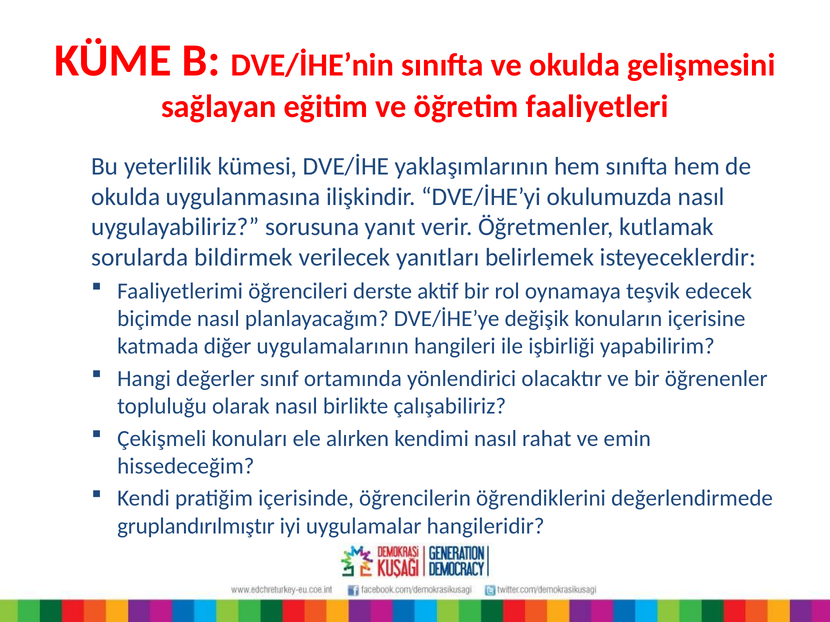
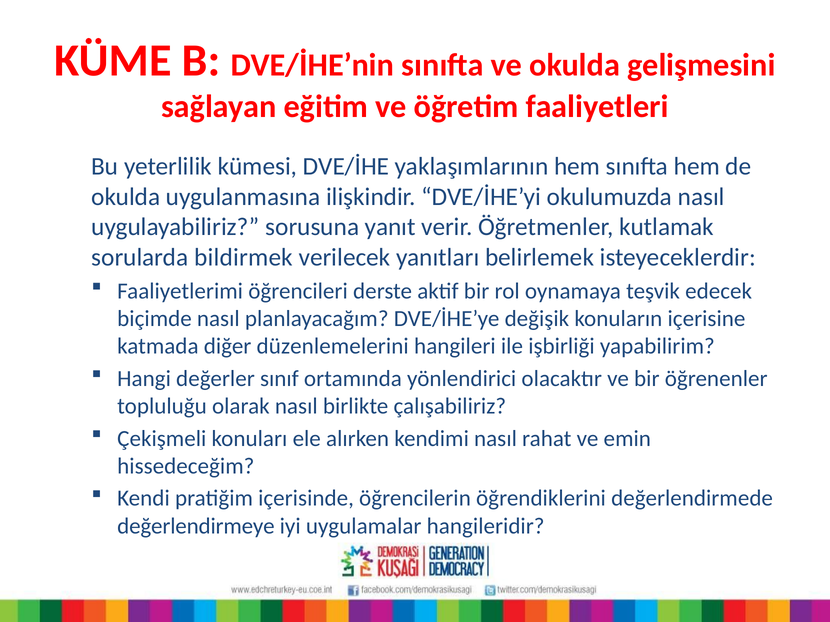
uygulamalarının: uygulamalarının -> düzenlemelerini
gruplandırılmıştır: gruplandırılmıştır -> değerlendirmeye
